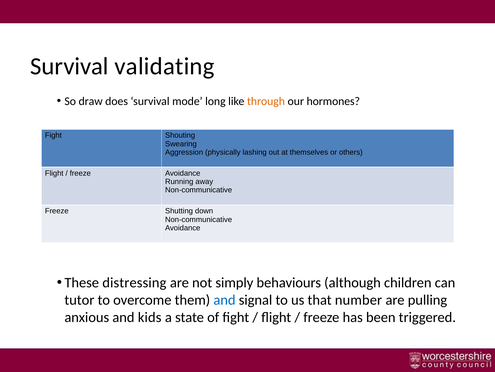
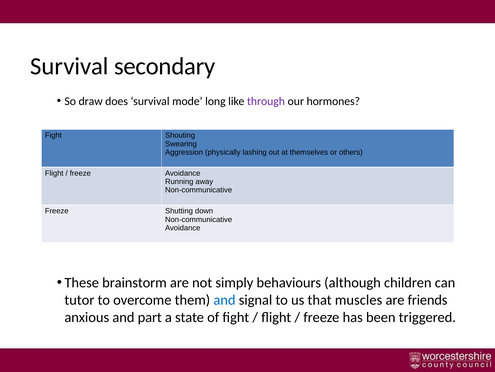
validating: validating -> secondary
through colour: orange -> purple
distressing: distressing -> brainstorm
number: number -> muscles
pulling: pulling -> friends
kids: kids -> part
